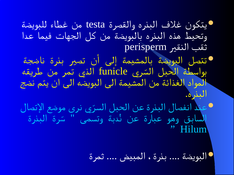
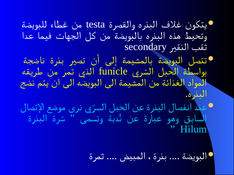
perisperm: perisperm -> secondary
